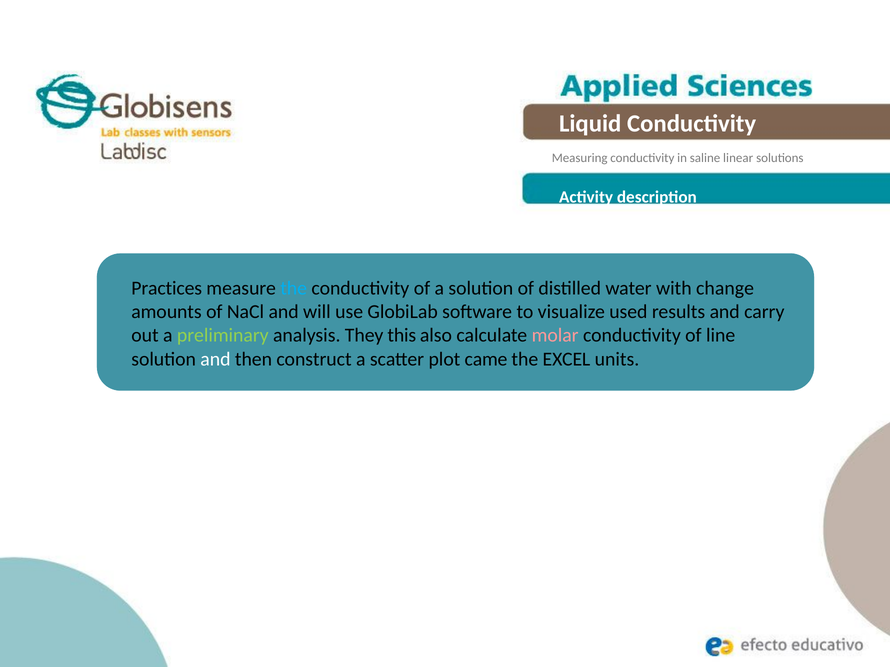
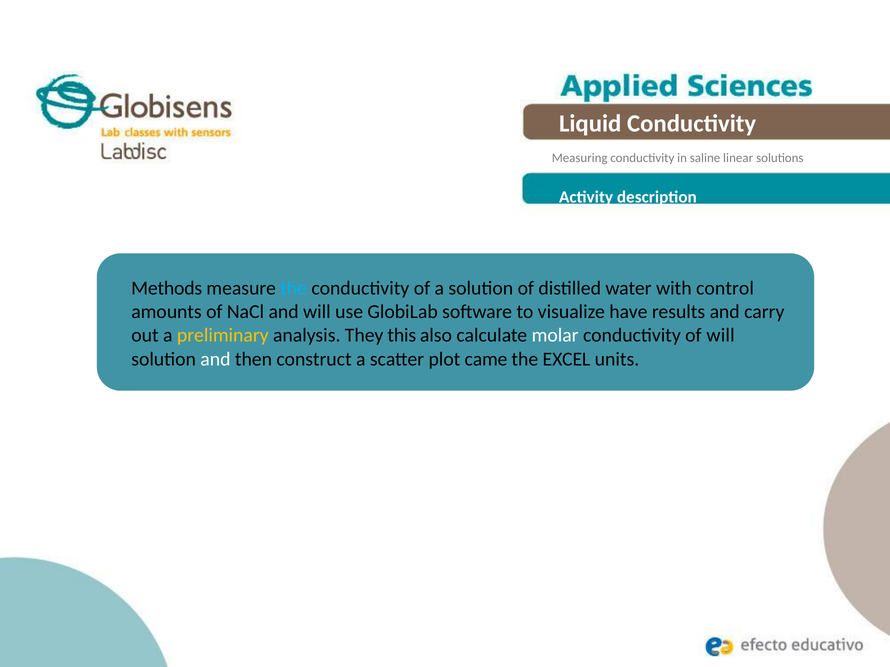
Practices: Practices -> Methods
change: change -> control
used: used -> have
preliminary colour: light green -> yellow
molar colour: pink -> white
of line: line -> will
